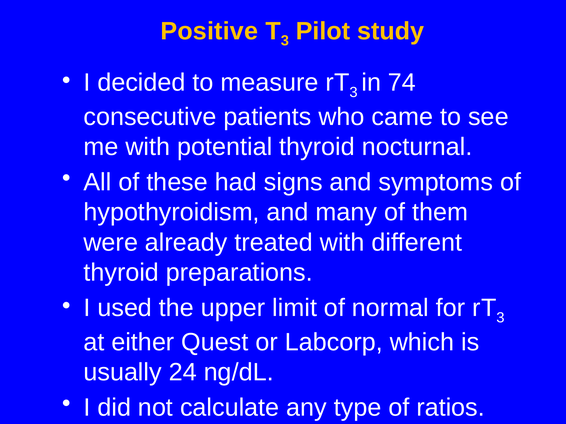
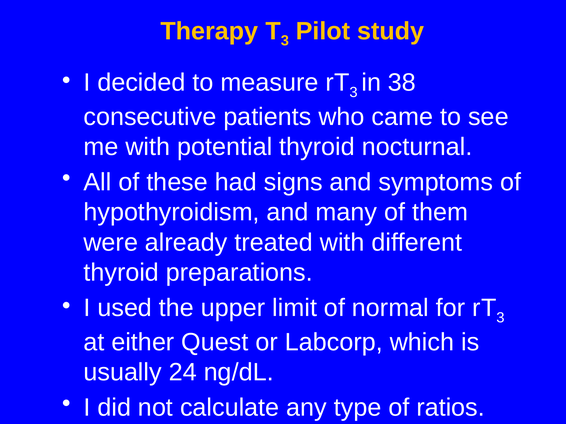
Positive: Positive -> Therapy
74: 74 -> 38
